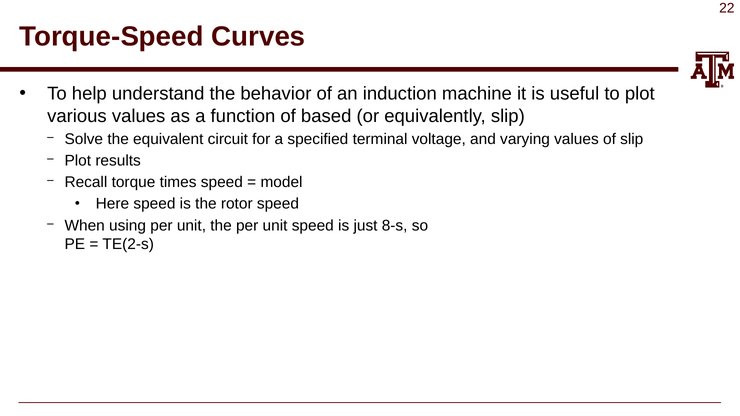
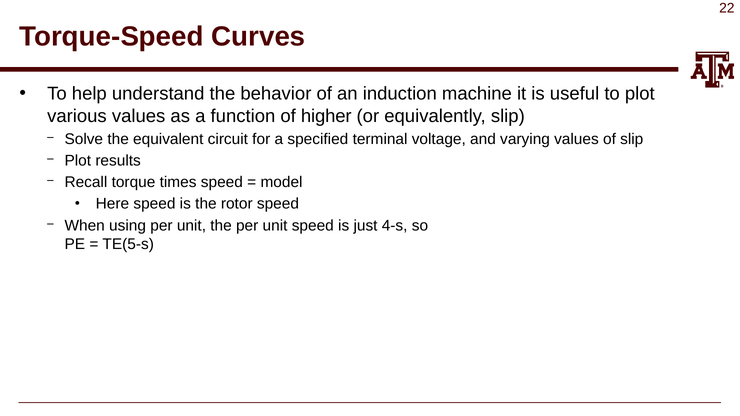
based: based -> higher
8-s: 8-s -> 4-s
TE(2-s: TE(2-s -> TE(5-s
